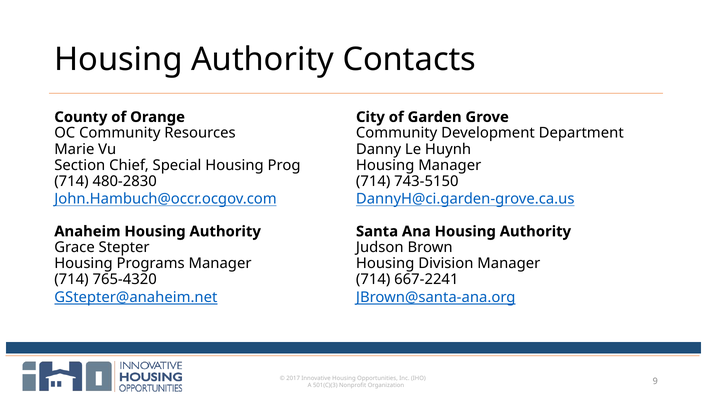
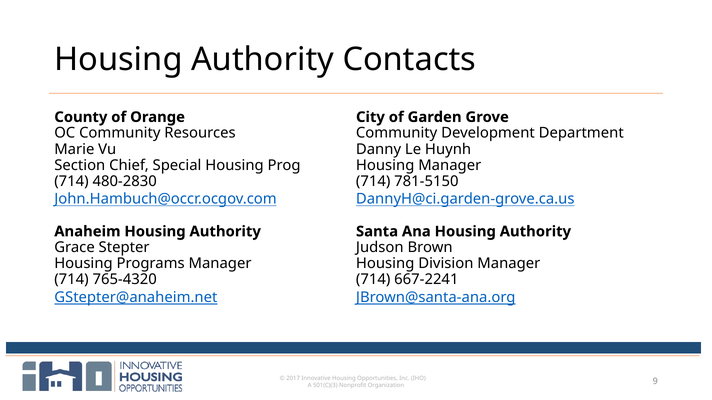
743-5150: 743-5150 -> 781-5150
